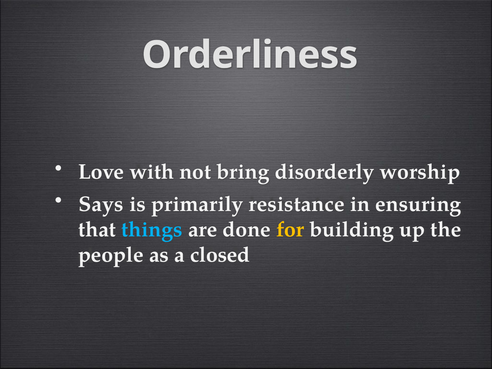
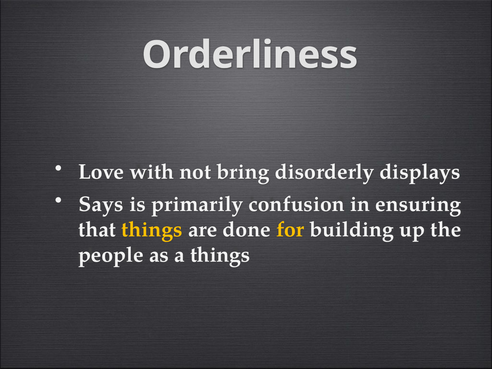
worship: worship -> displays
resistance: resistance -> confusion
things at (152, 229) colour: light blue -> yellow
a closed: closed -> things
